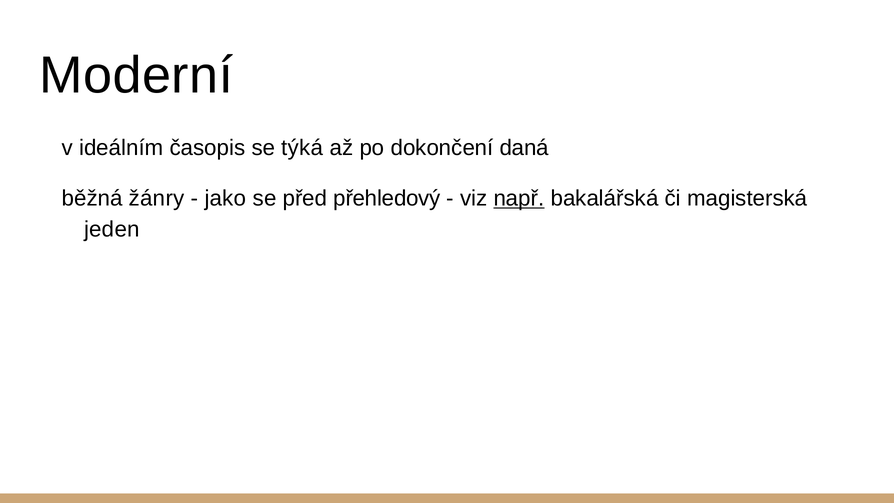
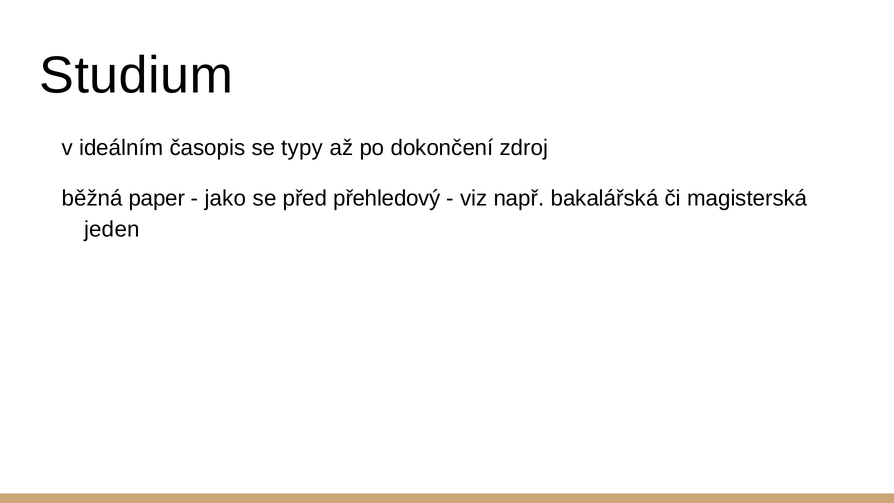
Moderní: Moderní -> Studium
týká: týká -> typy
daná: daná -> zdroj
žánry: žánry -> paper
např underline: present -> none
